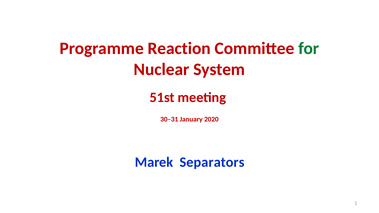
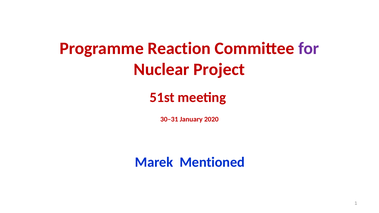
for colour: green -> purple
System: System -> Project
Separators: Separators -> Mentioned
